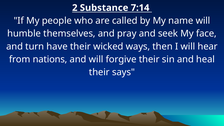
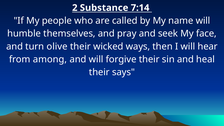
have: have -> olive
nations: nations -> among
